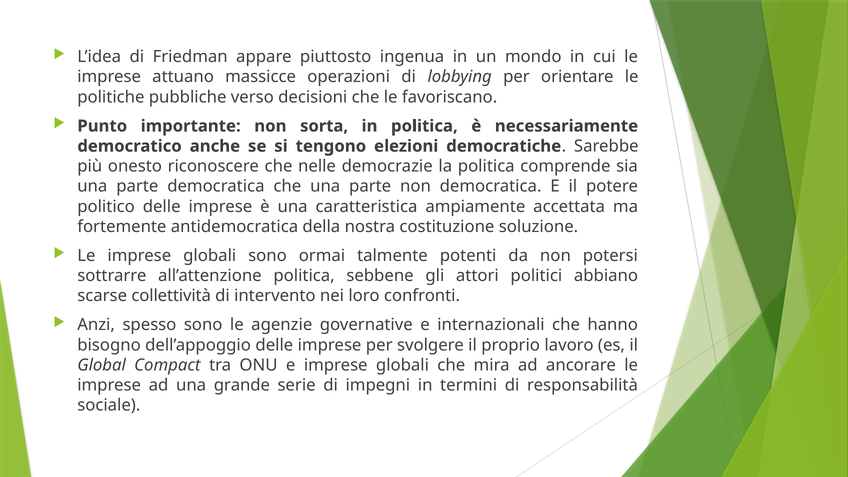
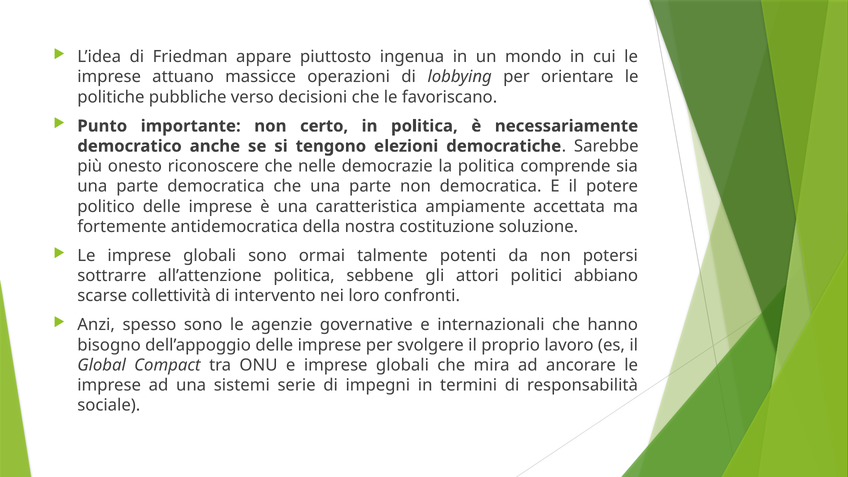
sorta: sorta -> certo
grande: grande -> sistemi
